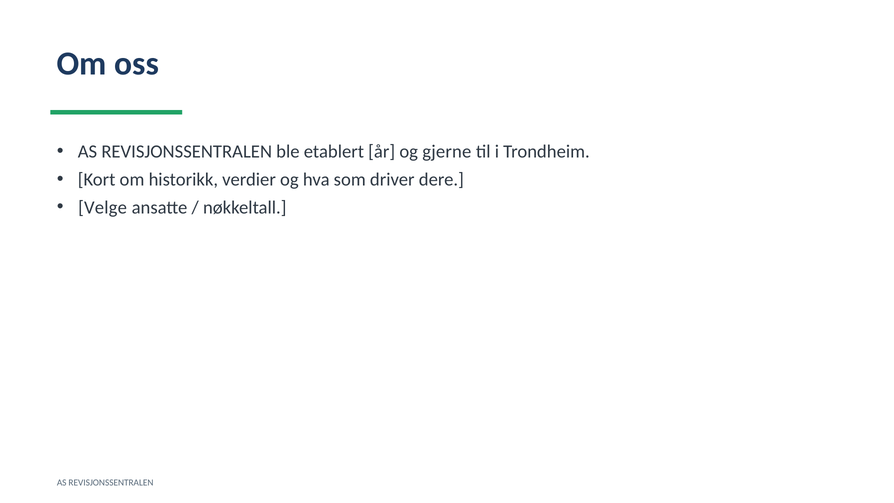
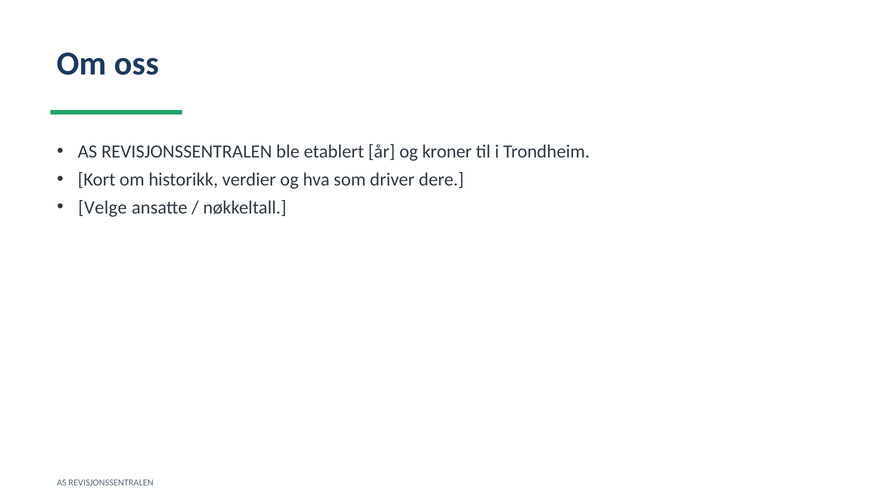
gjerne: gjerne -> kroner
